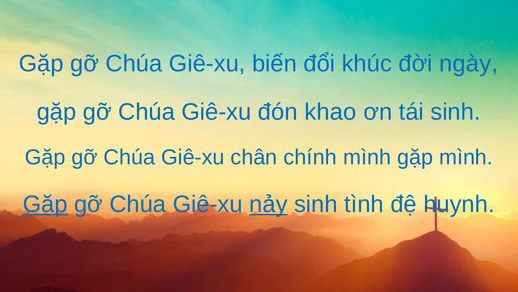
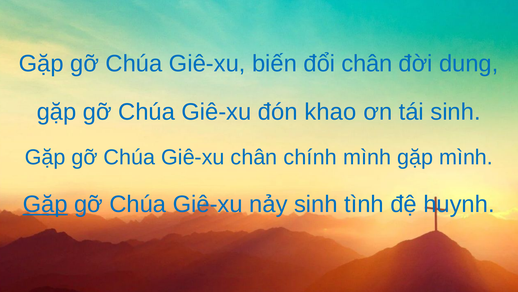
đổi khúc: khúc -> chân
ngày: ngày -> dung
nảy underline: present -> none
